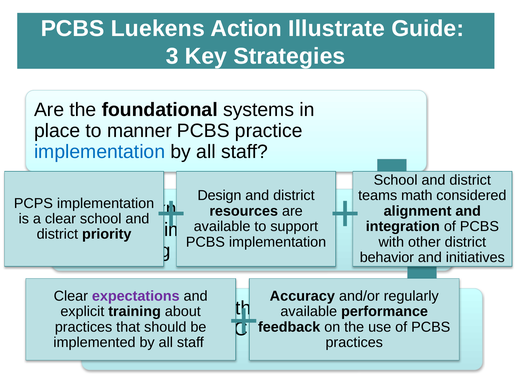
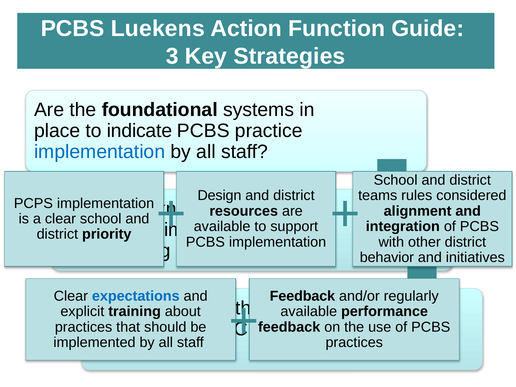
Illustrate: Illustrate -> Function
to manner: manner -> indicate
math: math -> rules
expectations colour: purple -> blue
Accuracy at (302, 296): Accuracy -> Feedback
